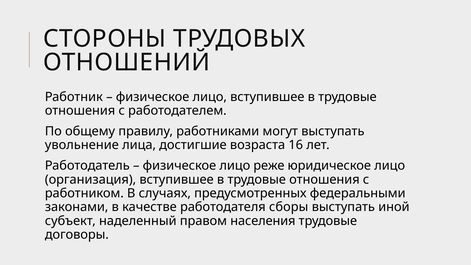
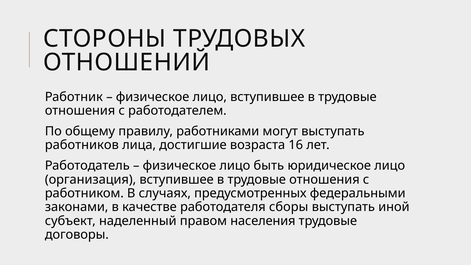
увольнение: увольнение -> работников
реже: реже -> быть
